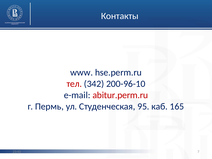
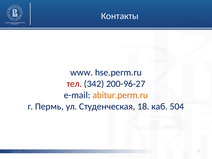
200-96-10: 200-96-10 -> 200-96-27
abitur.perm.ru colour: red -> orange
95: 95 -> 18
165: 165 -> 504
